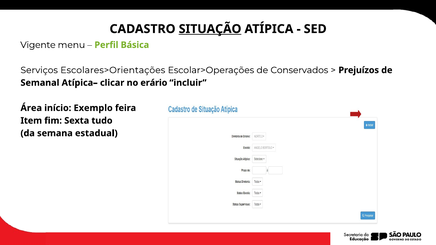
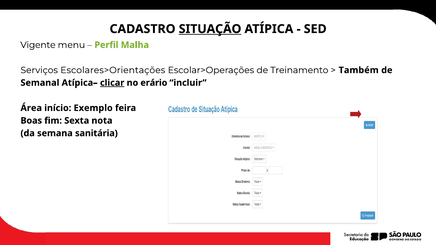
Básica: Básica -> Malha
Conservados: Conservados -> Treinamento
Prejuízos: Prejuízos -> Também
clicar underline: none -> present
Item: Item -> Boas
tudo: tudo -> nota
estadual: estadual -> sanitária
